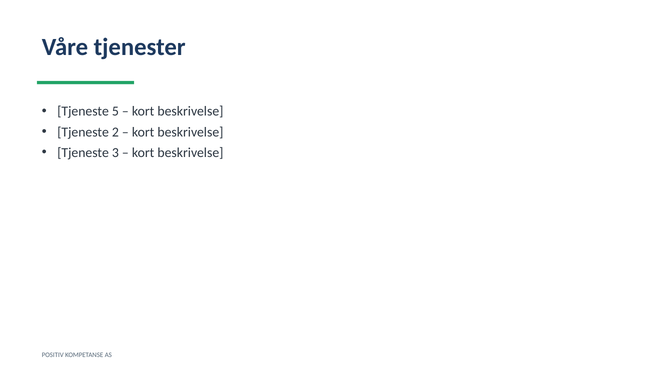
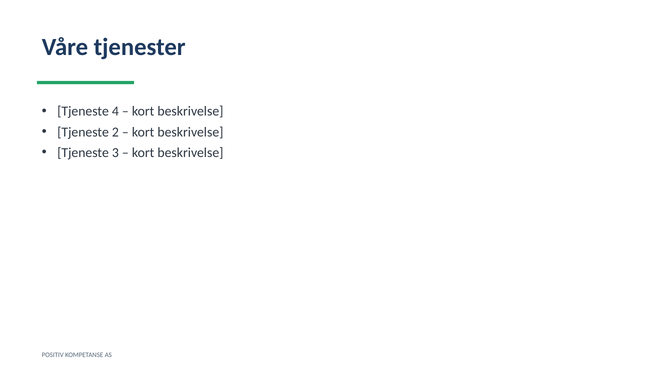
5: 5 -> 4
